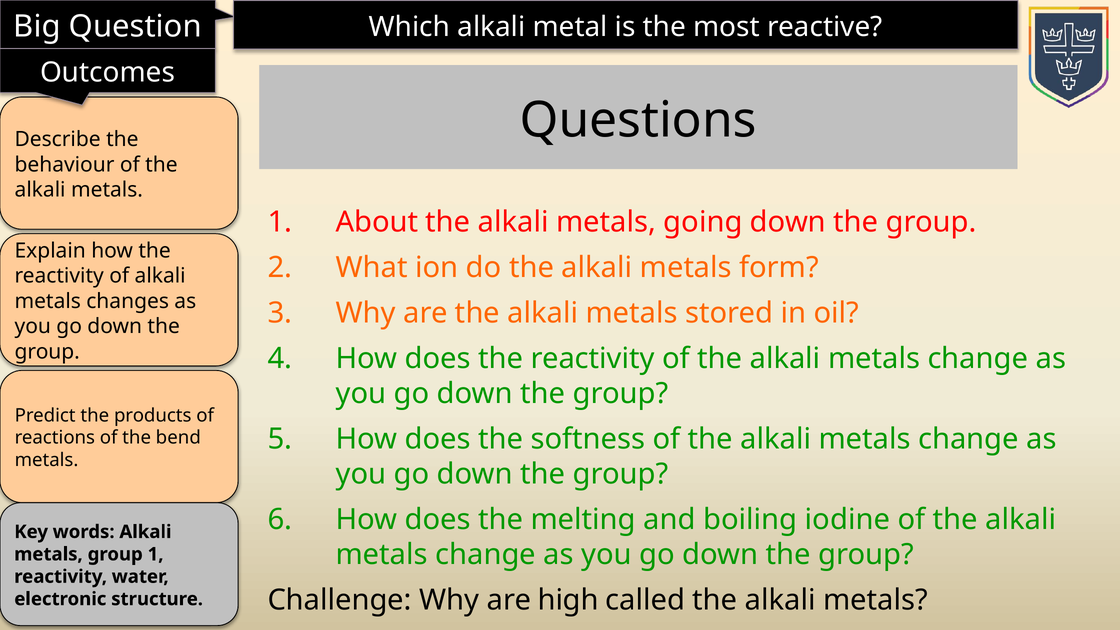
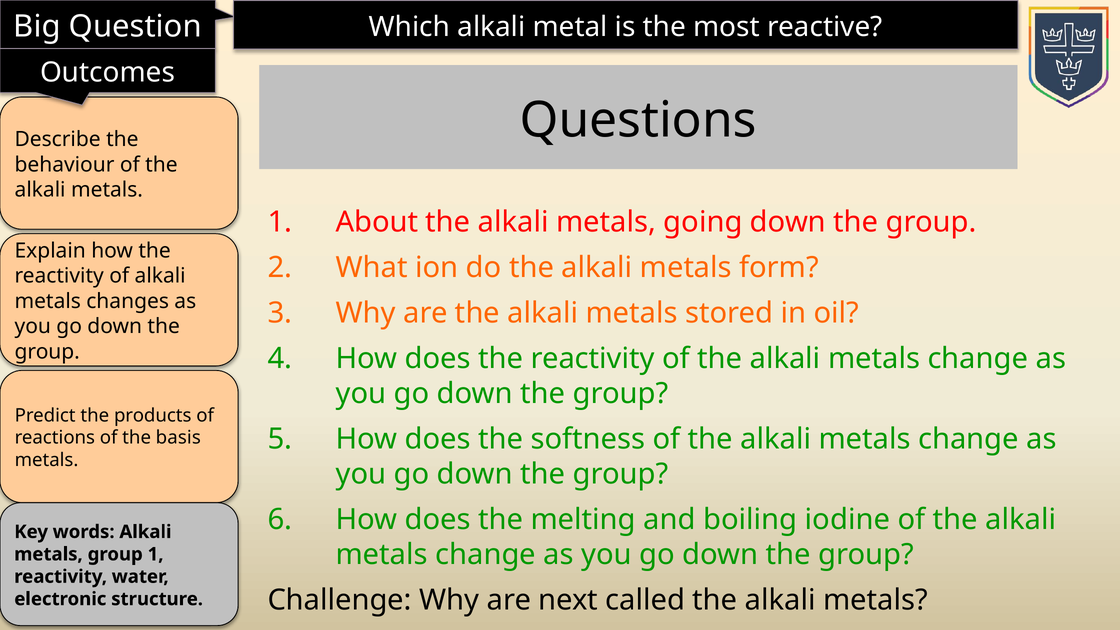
bend: bend -> basis
high: high -> next
